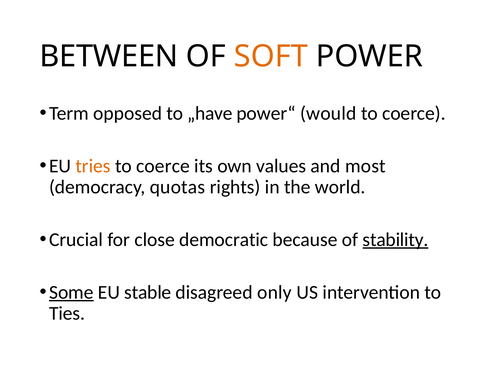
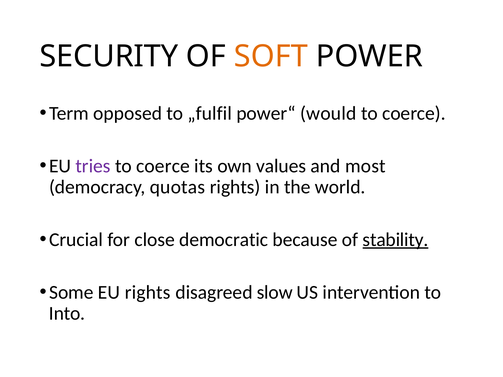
BETWEEN: BETWEEN -> SECURITY
„have: „have -> „fulfil
tries colour: orange -> purple
Some underline: present -> none
EU stable: stable -> rights
only: only -> slow
Ties: Ties -> Into
